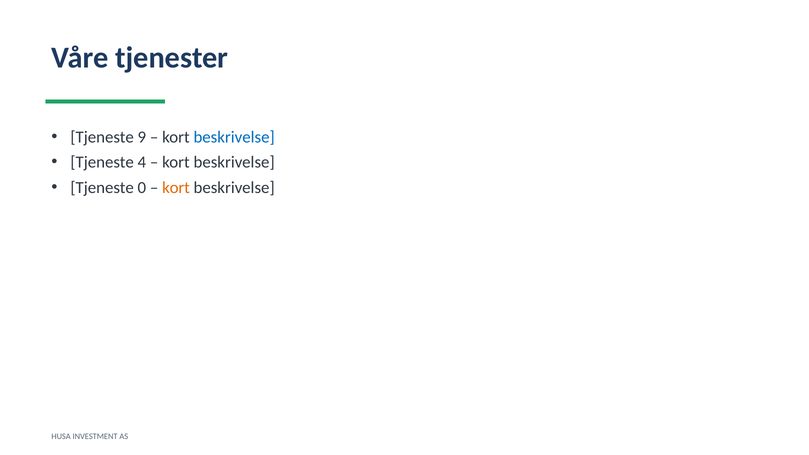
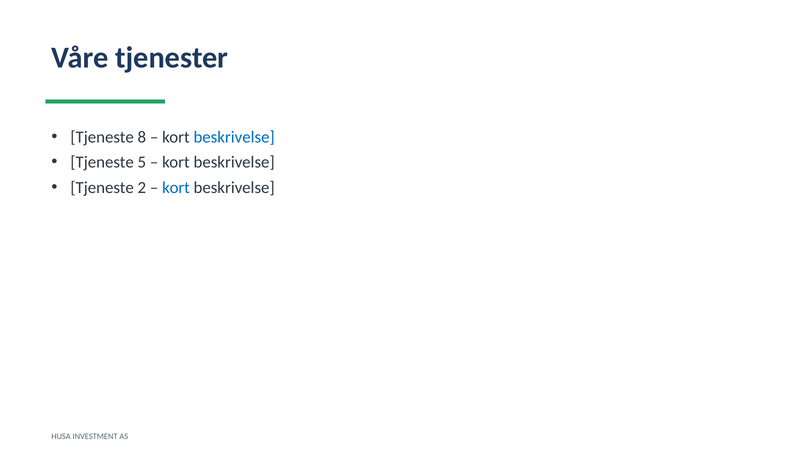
9: 9 -> 8
4: 4 -> 5
0: 0 -> 2
kort at (176, 188) colour: orange -> blue
